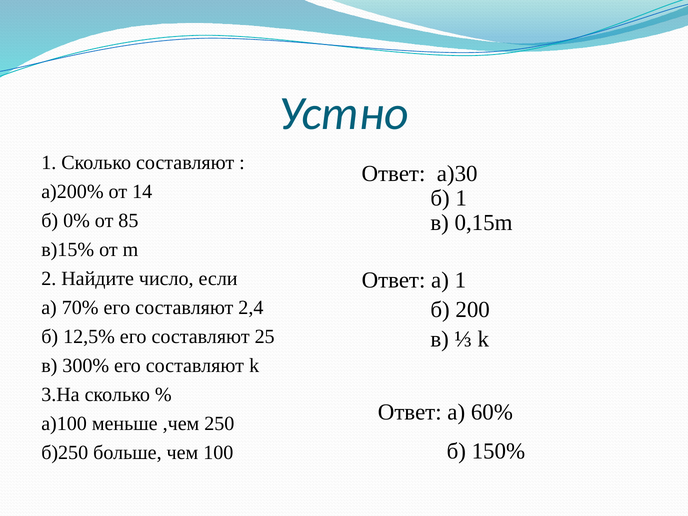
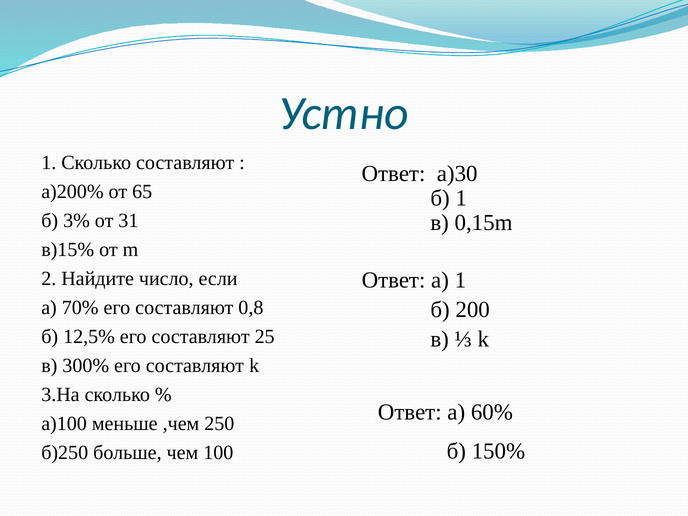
14: 14 -> 65
0%: 0% -> 3%
85: 85 -> 31
2,4: 2,4 -> 0,8
